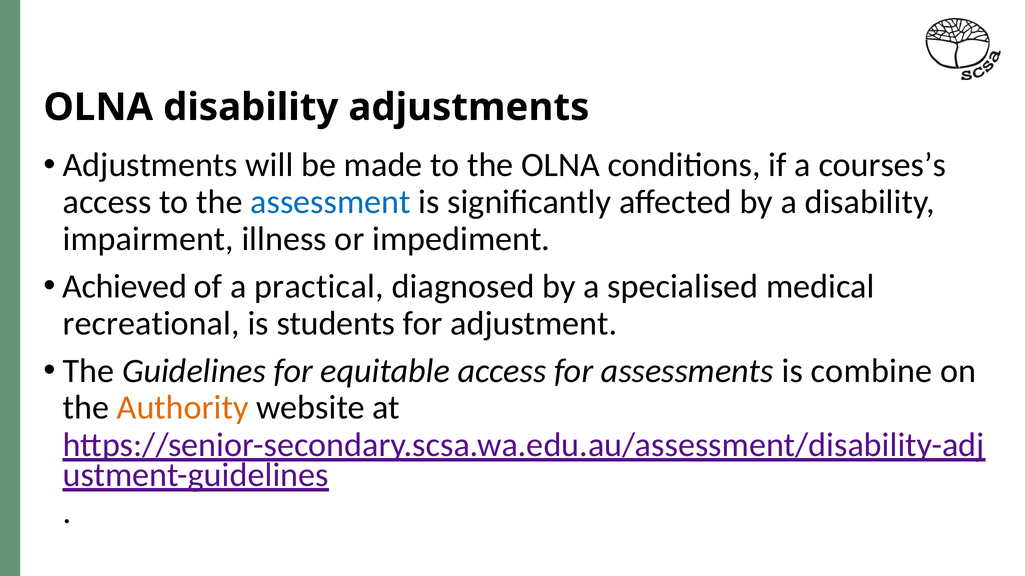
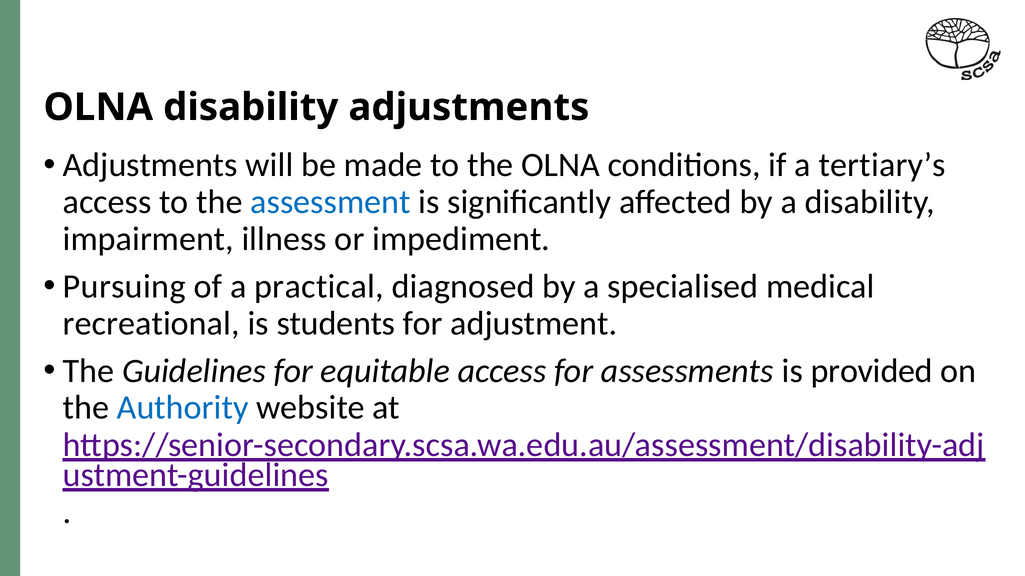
courses’s: courses’s -> tertiary’s
Achieved: Achieved -> Pursuing
combine: combine -> provided
Authority colour: orange -> blue
